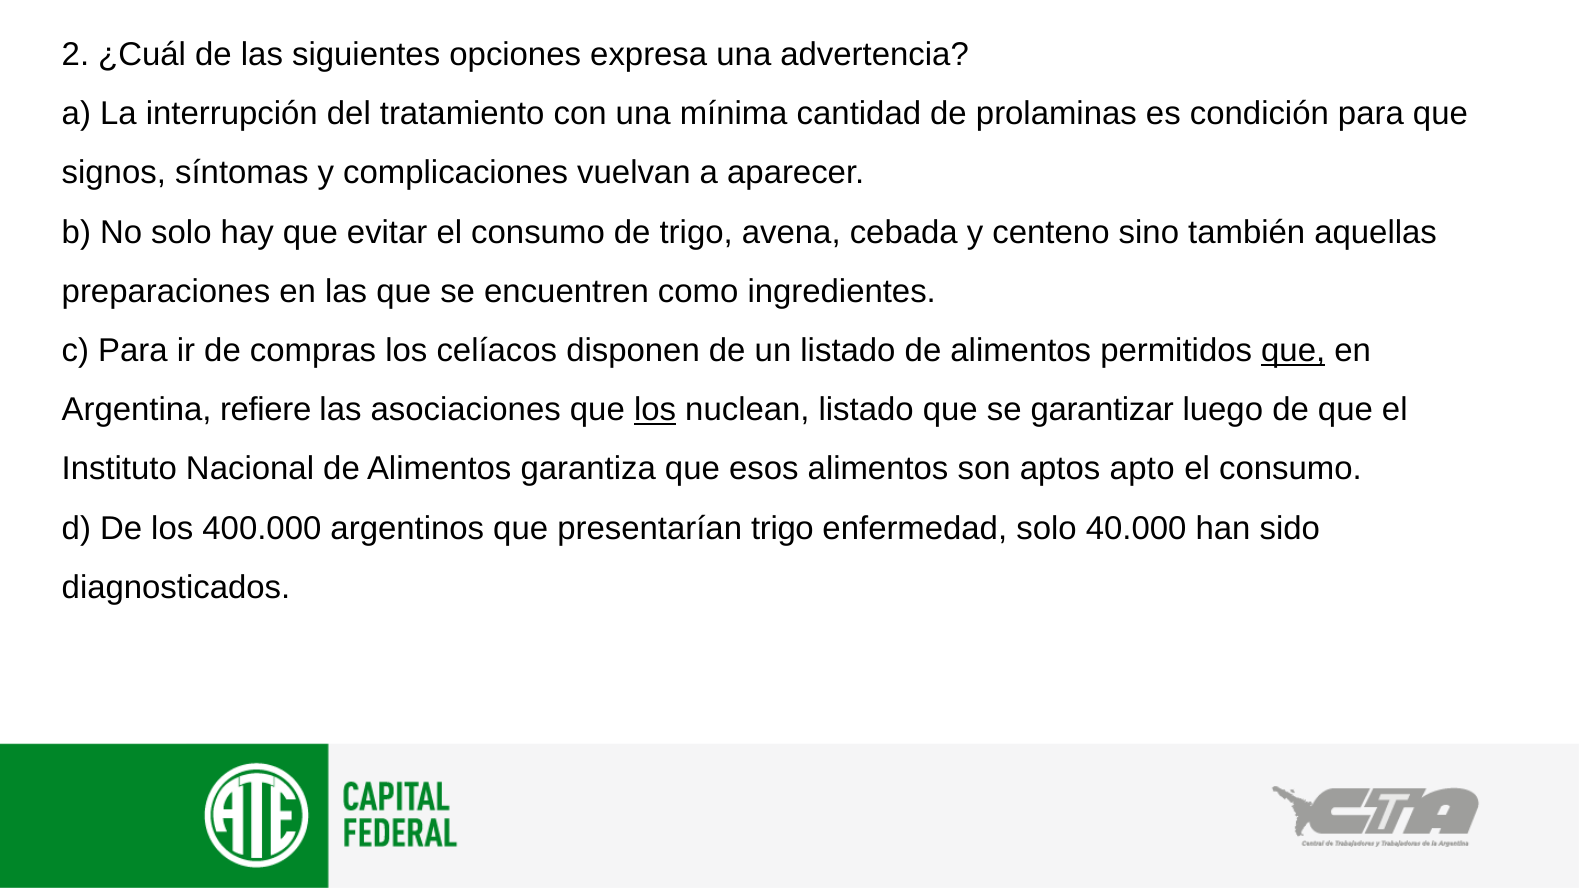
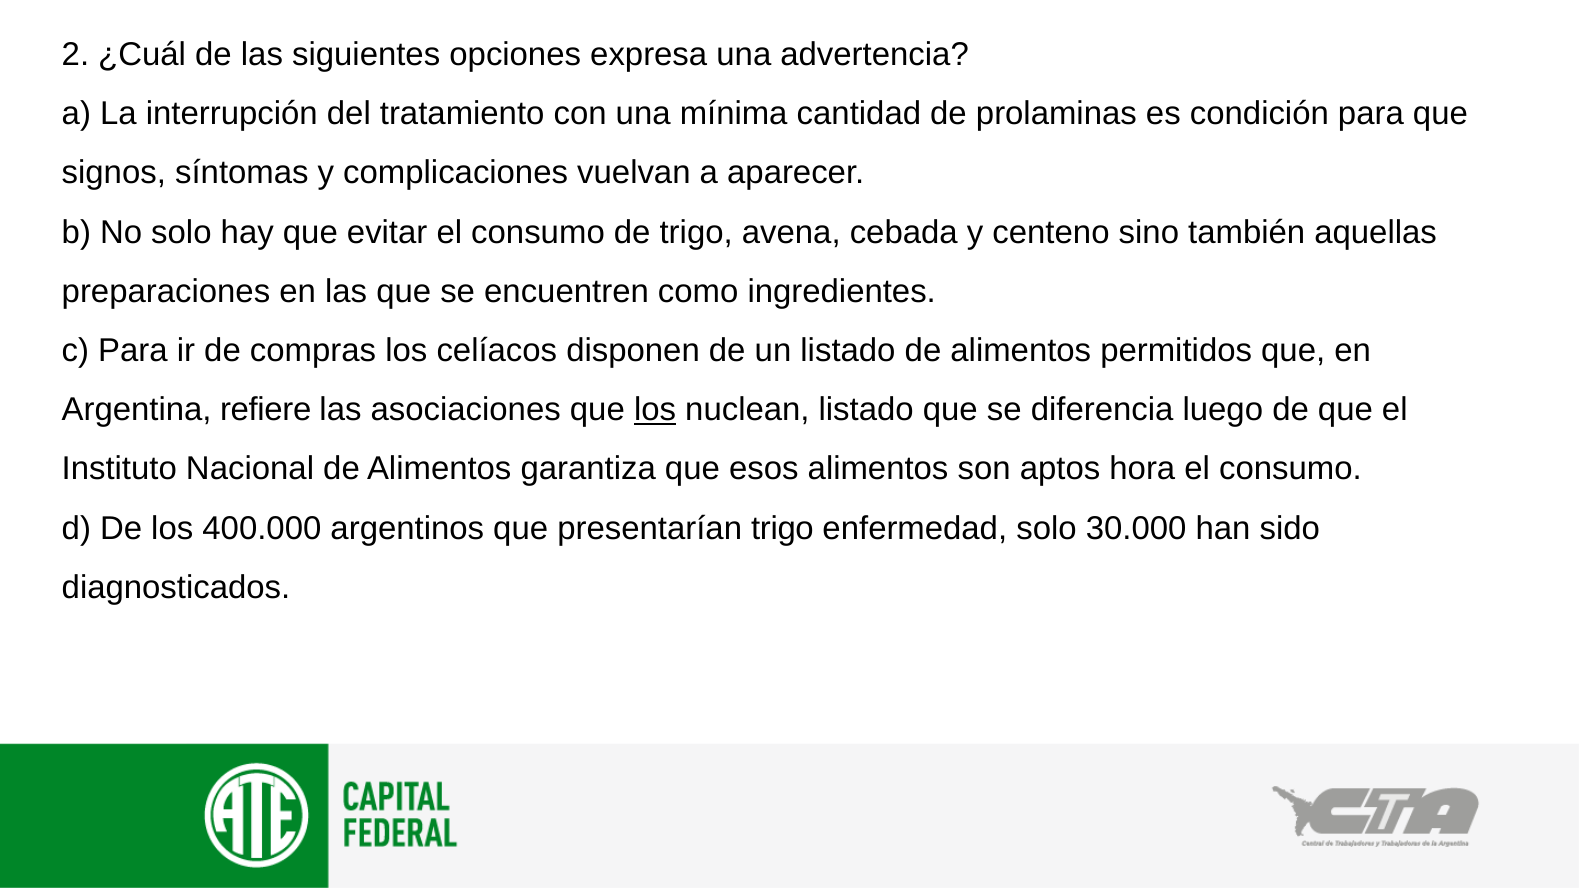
que at (1293, 351) underline: present -> none
garantizar: garantizar -> diferencia
apto: apto -> hora
40.000: 40.000 -> 30.000
